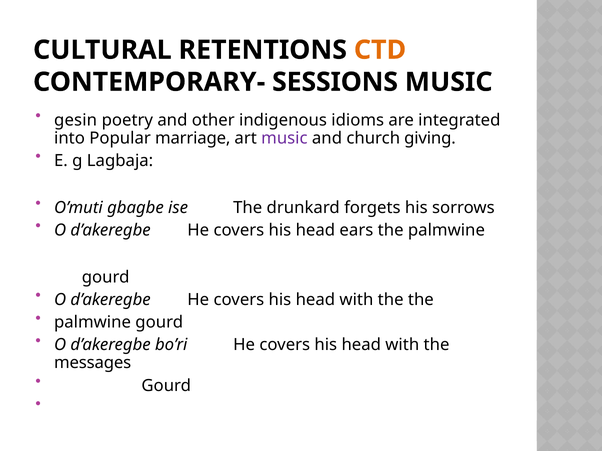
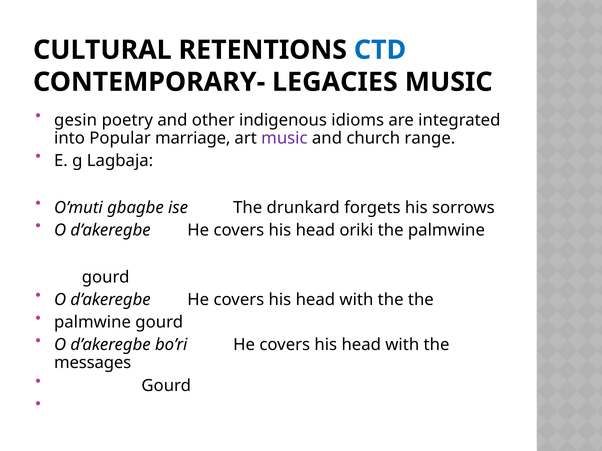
CTD colour: orange -> blue
SESSIONS: SESSIONS -> LEGACIES
giving: giving -> range
ears: ears -> oriki
